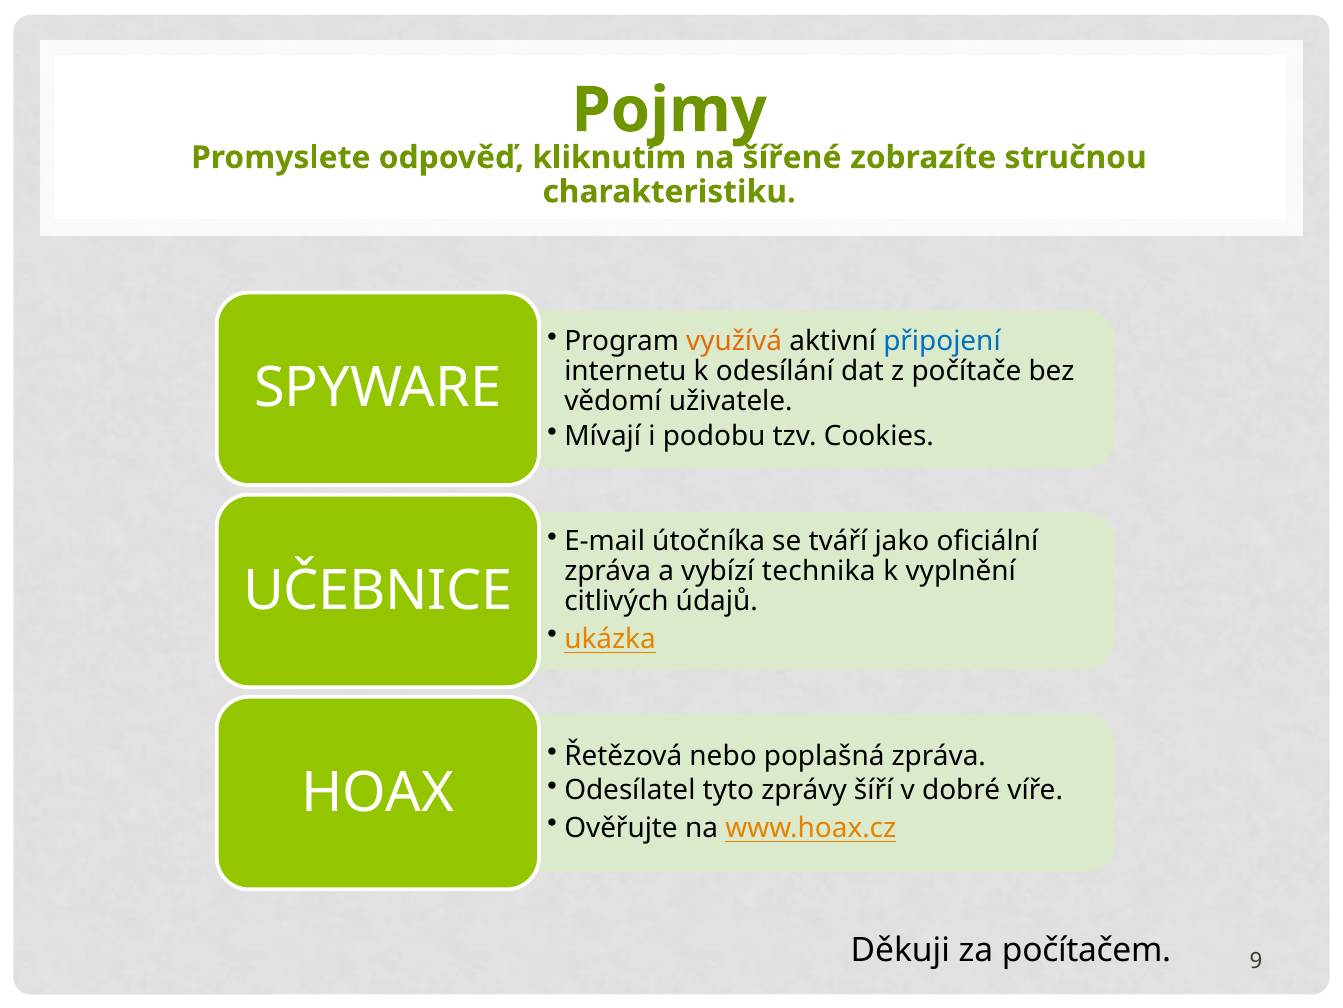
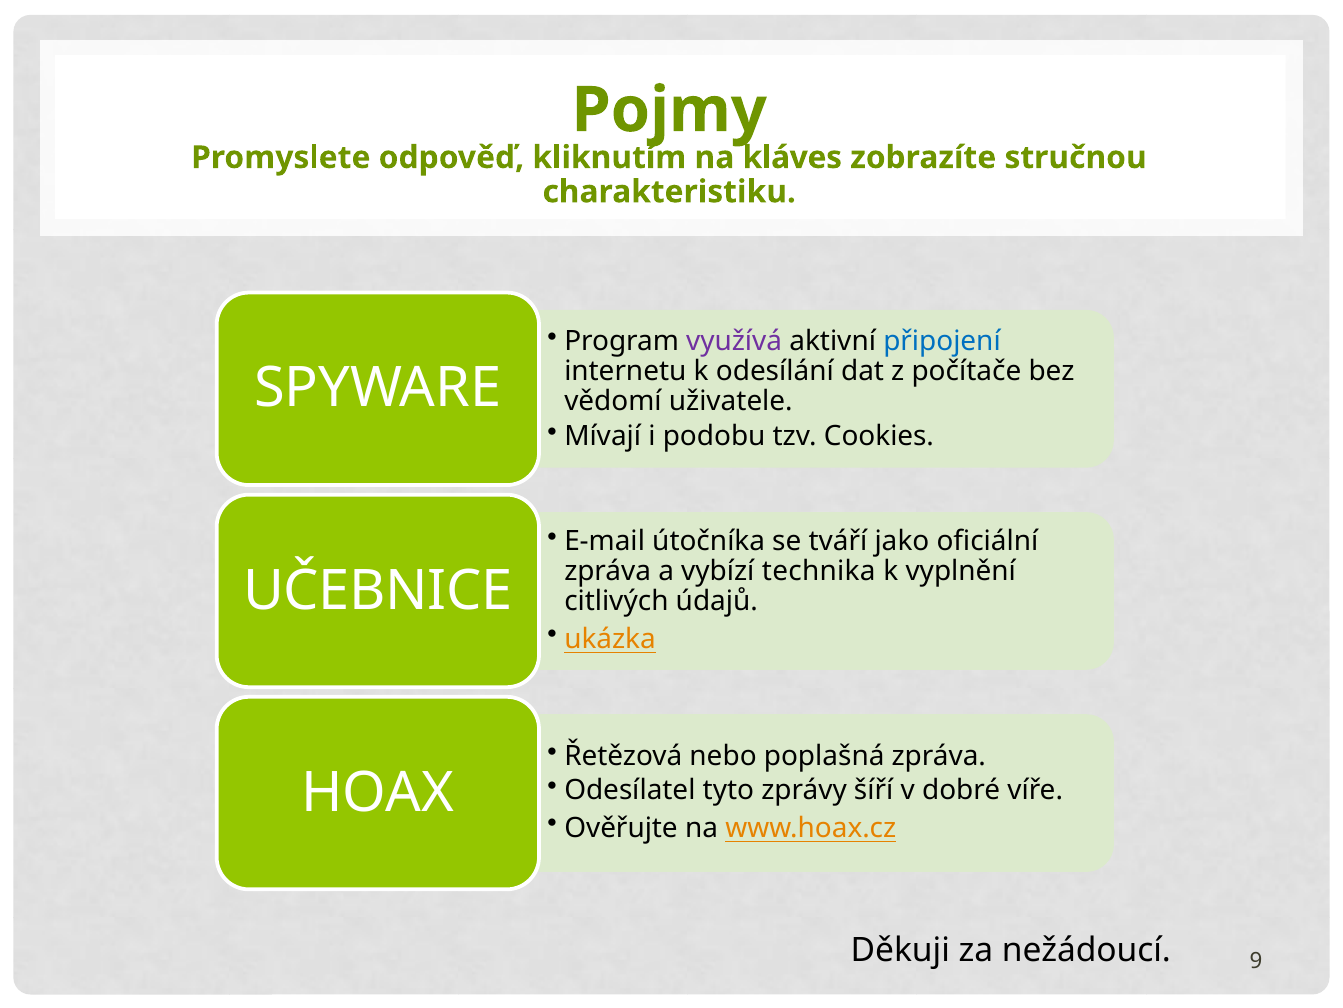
šířené: šířené -> kláves
využívá colour: orange -> purple
počítačem: počítačem -> nežádoucí
